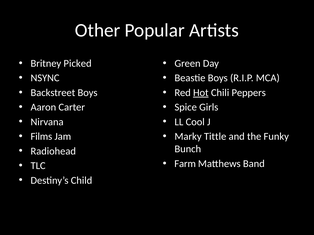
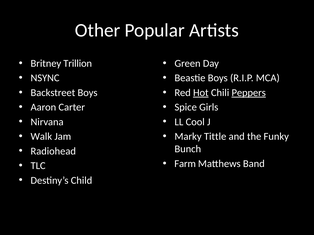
Picked: Picked -> Trillion
Peppers underline: none -> present
Films: Films -> Walk
